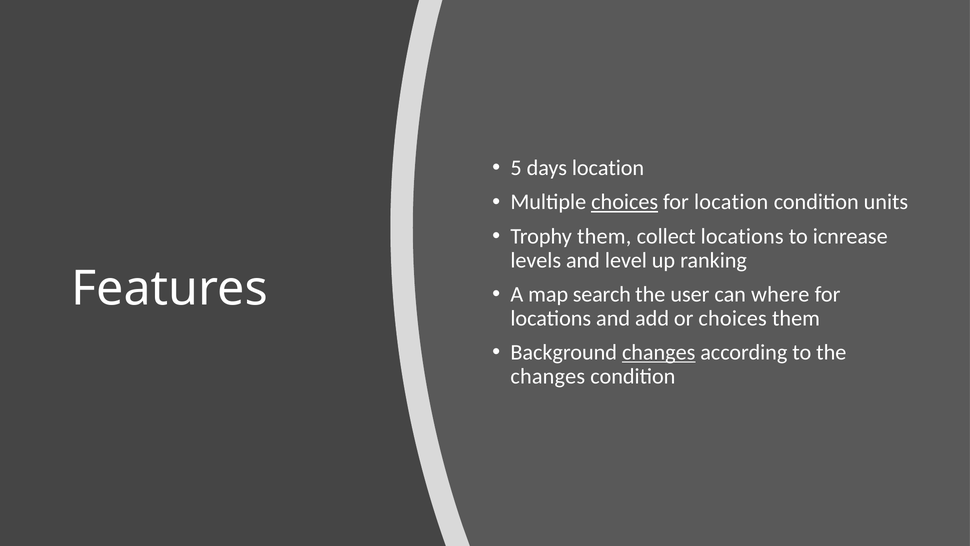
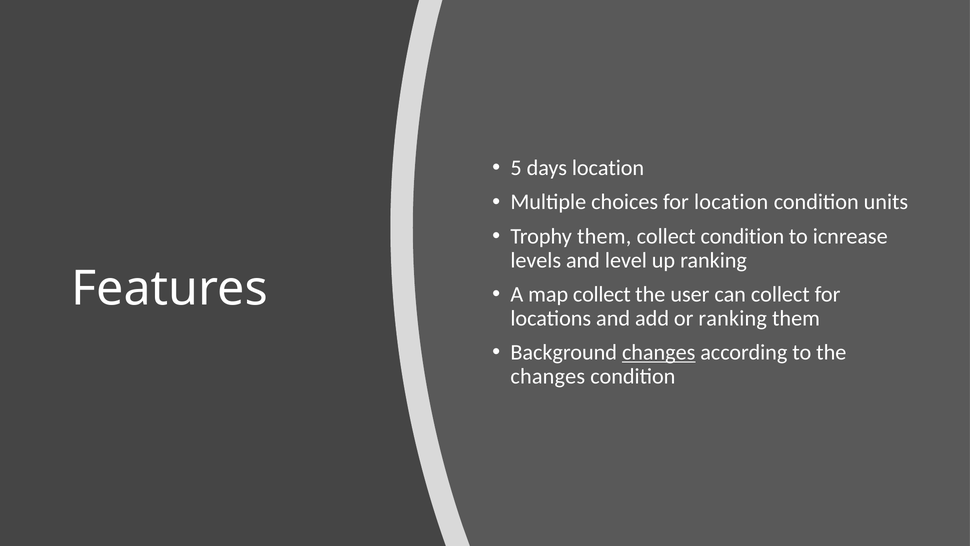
choices at (625, 202) underline: present -> none
collect locations: locations -> condition
map search: search -> collect
can where: where -> collect
or choices: choices -> ranking
